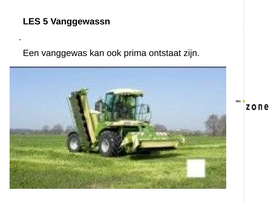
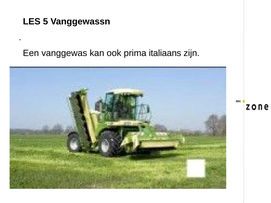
ontstaat: ontstaat -> italiaans
